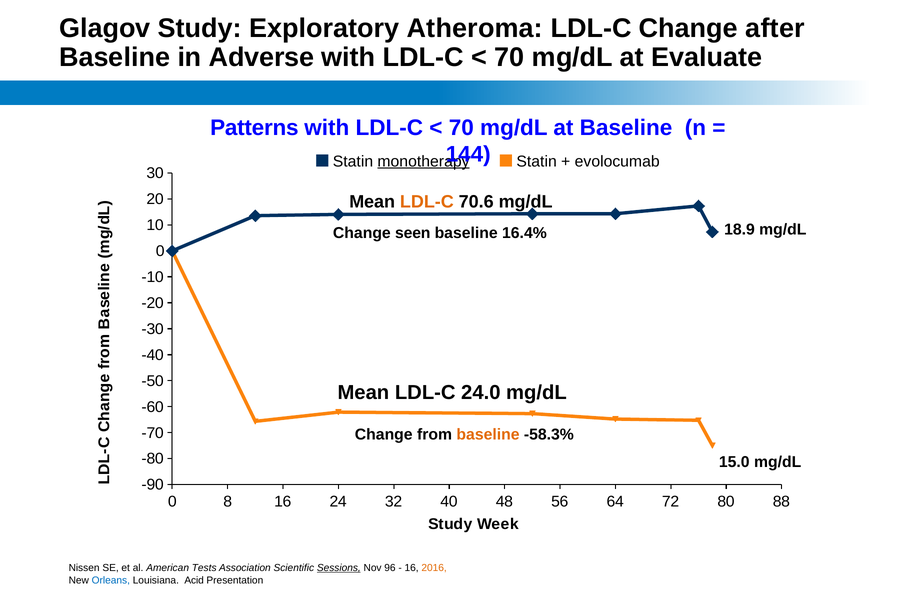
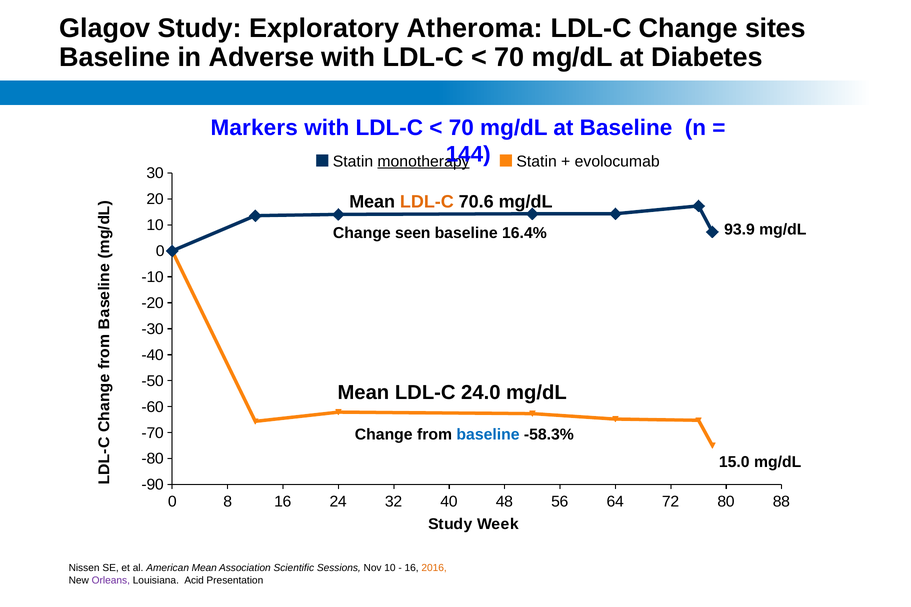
after: after -> sites
Evaluate: Evaluate -> Diabetes
Patterns: Patterns -> Markers
18.9: 18.9 -> 93.9
baseline at (488, 435) colour: orange -> blue
American Tests: Tests -> Mean
Sessions underline: present -> none
Nov 96: 96 -> 10
Orleans colour: blue -> purple
